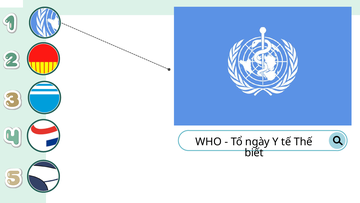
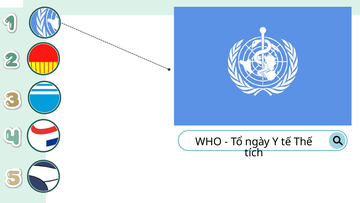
biết: biết -> tích
